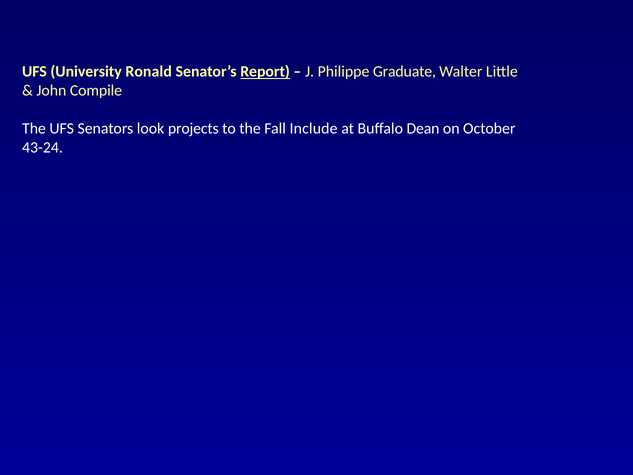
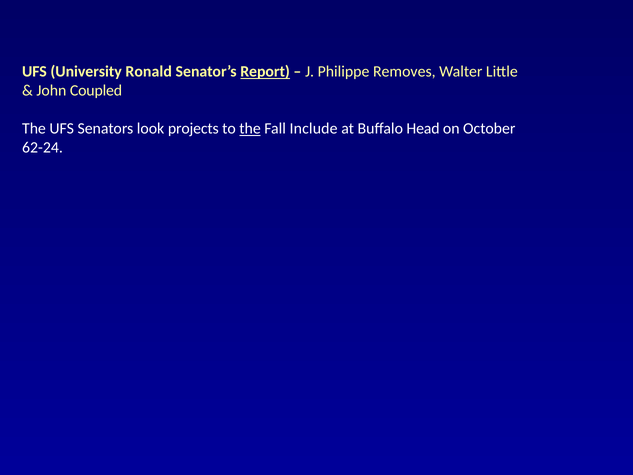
Graduate: Graduate -> Removes
Compile: Compile -> Coupled
the at (250, 129) underline: none -> present
Dean: Dean -> Head
43-24: 43-24 -> 62-24
